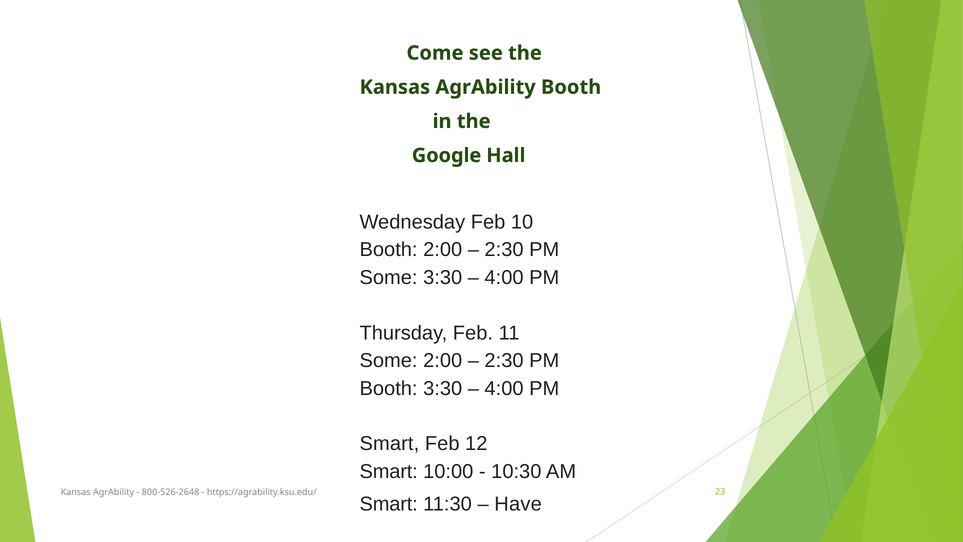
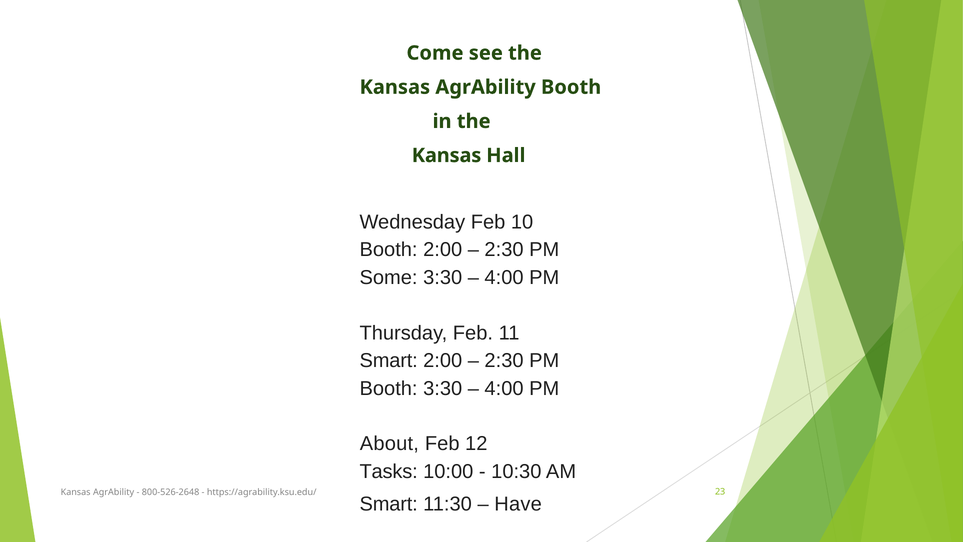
Google at (447, 155): Google -> Kansas
Some at (389, 360): Some -> Smart
Smart at (389, 444): Smart -> About
Smart at (389, 471): Smart -> Tasks
